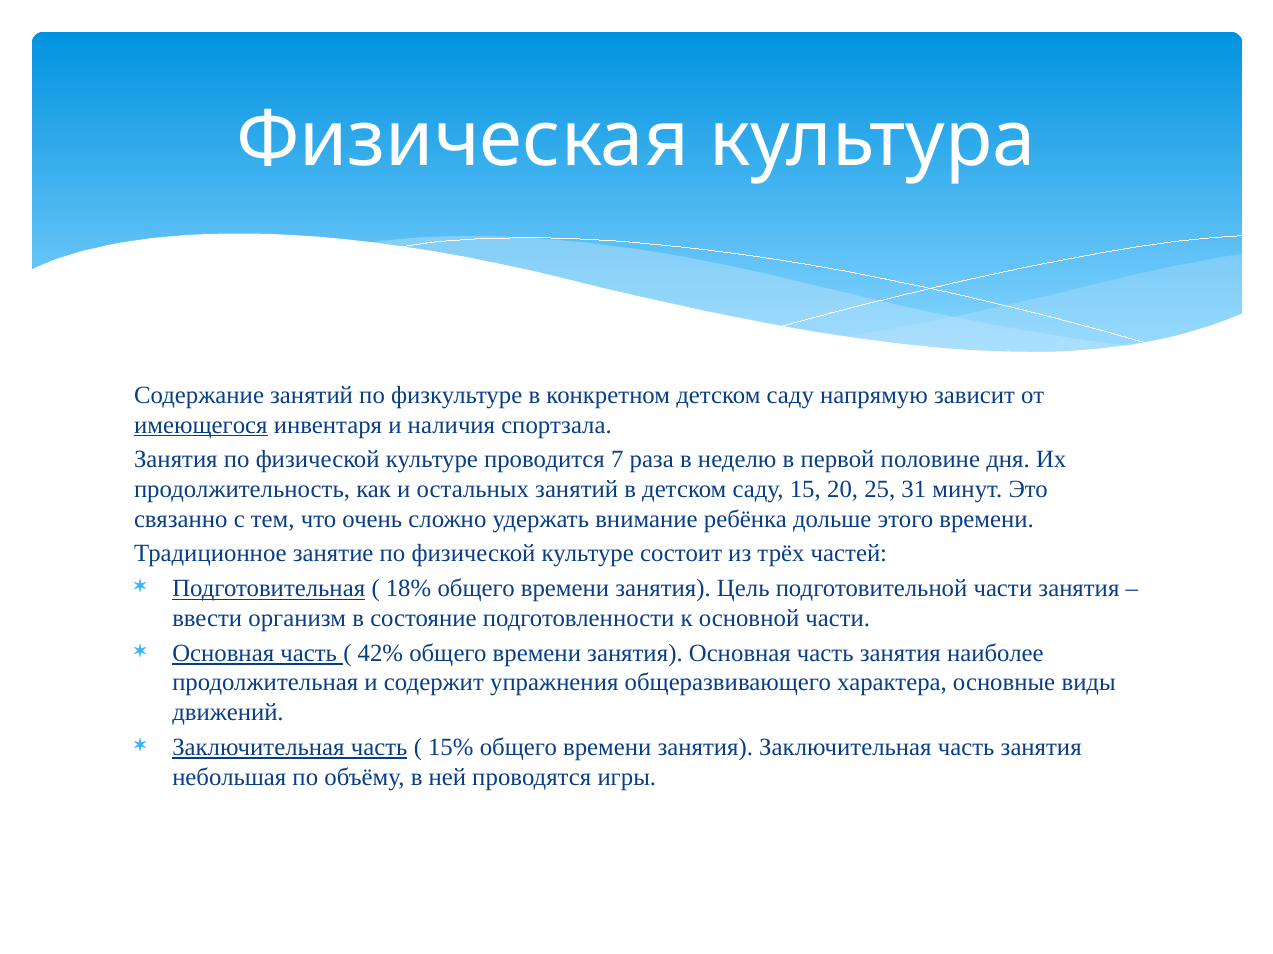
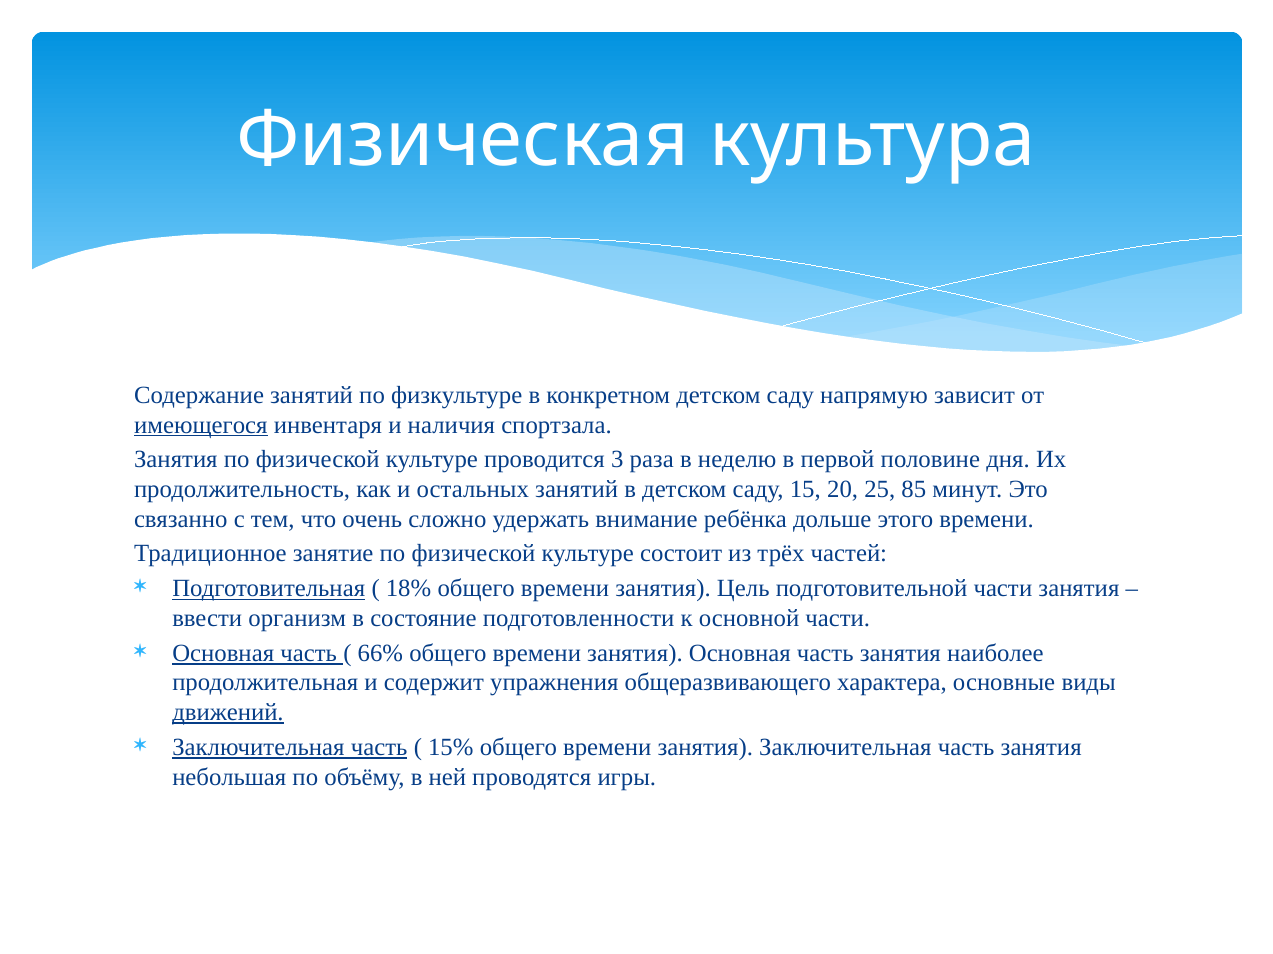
7: 7 -> 3
31: 31 -> 85
42%: 42% -> 66%
движений underline: none -> present
